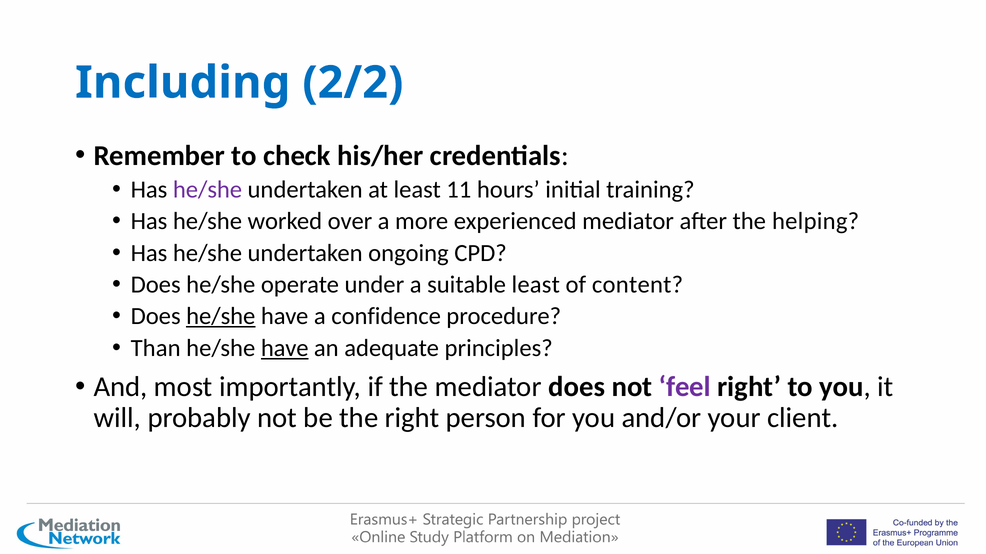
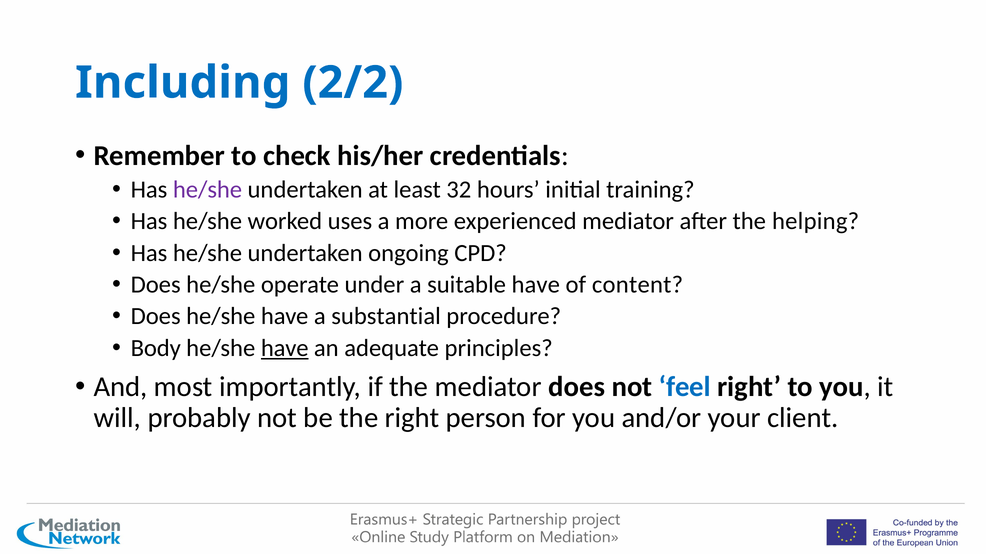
11: 11 -> 32
over: over -> uses
suitable least: least -> have
he/she at (221, 317) underline: present -> none
confidence: confidence -> substantial
Than: Than -> Body
feel colour: purple -> blue
